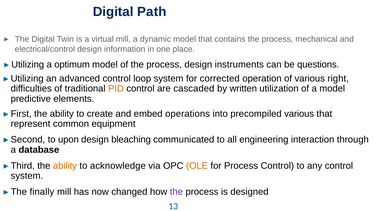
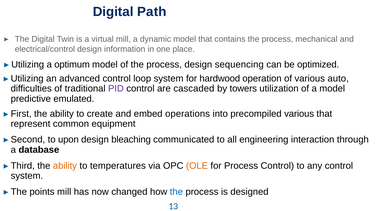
instruments: instruments -> sequencing
questions: questions -> optimized
corrected: corrected -> hardwood
right: right -> auto
PID colour: orange -> purple
written: written -> towers
elements: elements -> emulated
acknowledge: acknowledge -> temperatures
finally: finally -> points
the at (176, 192) colour: purple -> blue
